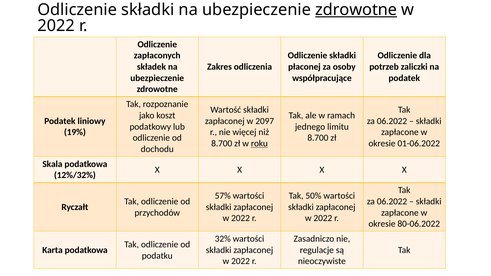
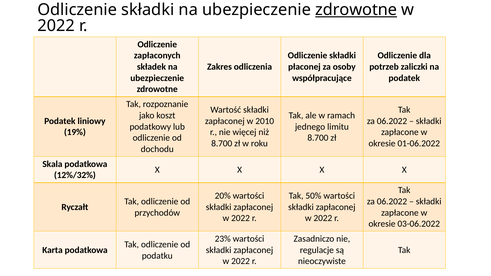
2097: 2097 -> 2010
roku underline: present -> none
57%: 57% -> 20%
80-06.2022: 80-06.2022 -> 03-06.2022
32%: 32% -> 23%
